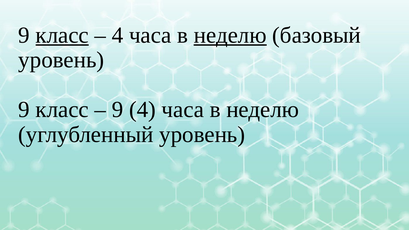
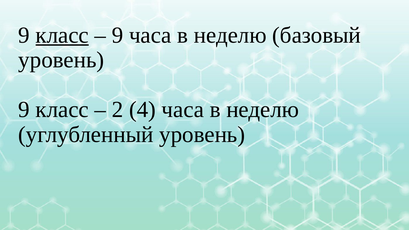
4 at (118, 35): 4 -> 9
неделю at (230, 35) underline: present -> none
9 at (118, 110): 9 -> 2
